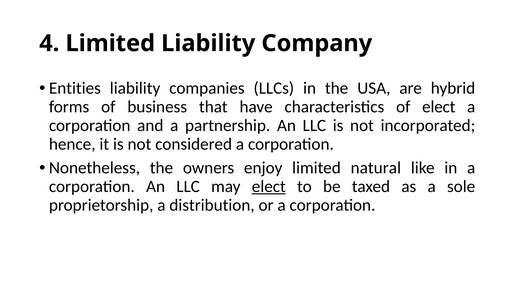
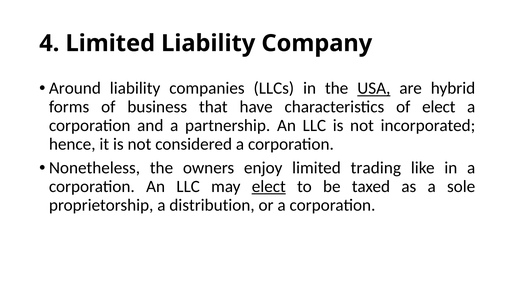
Entities: Entities -> Around
USA underline: none -> present
natural: natural -> trading
